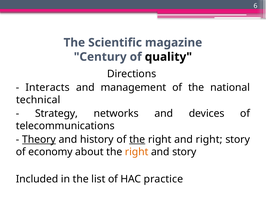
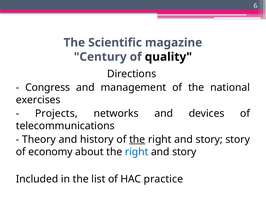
Interacts: Interacts -> Congress
technical: technical -> exercises
Strategy: Strategy -> Projects
Theory underline: present -> none
right at (209, 139): right -> story
right at (137, 152) colour: orange -> blue
